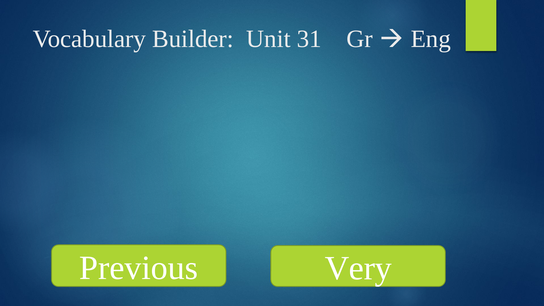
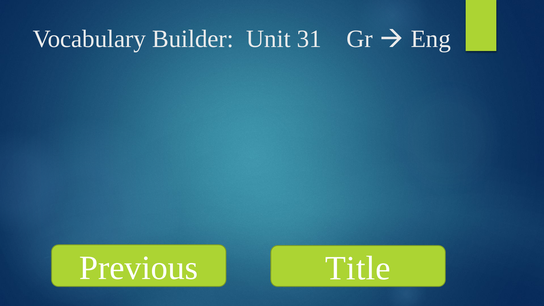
Very: Very -> Title
